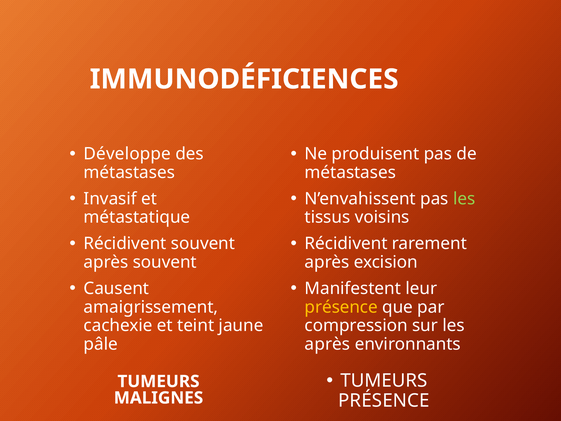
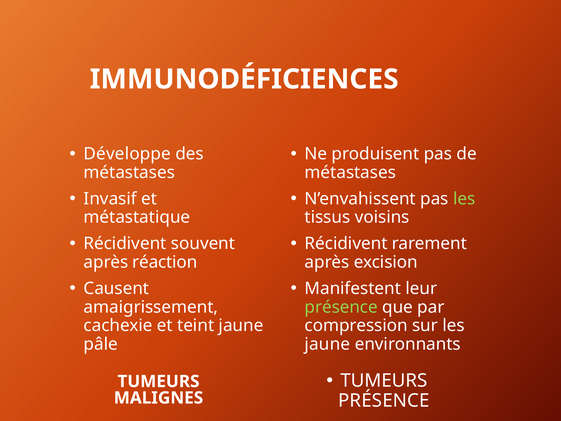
après souvent: souvent -> réaction
présence at (341, 307) colour: yellow -> light green
après at (327, 344): après -> jaune
